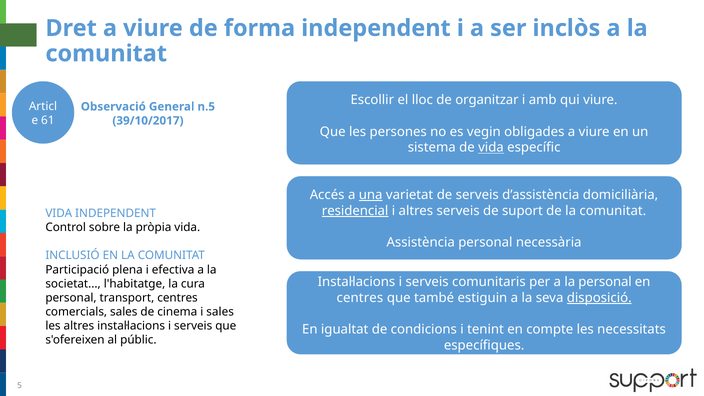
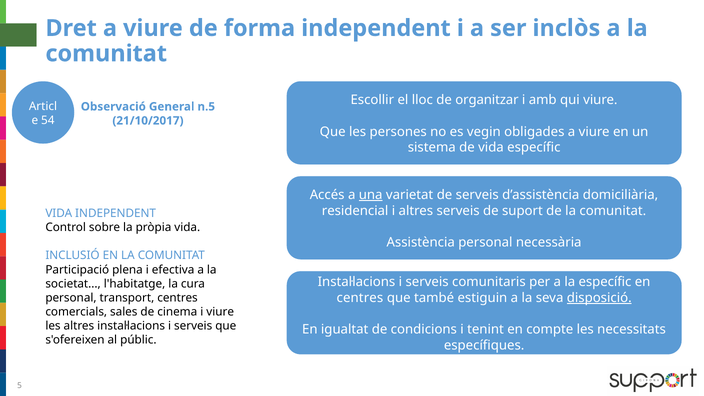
61: 61 -> 54
39/10/2017: 39/10/2017 -> 21/10/2017
vida at (491, 148) underline: present -> none
residencial underline: present -> none
la personal: personal -> específic
i sales: sales -> viure
